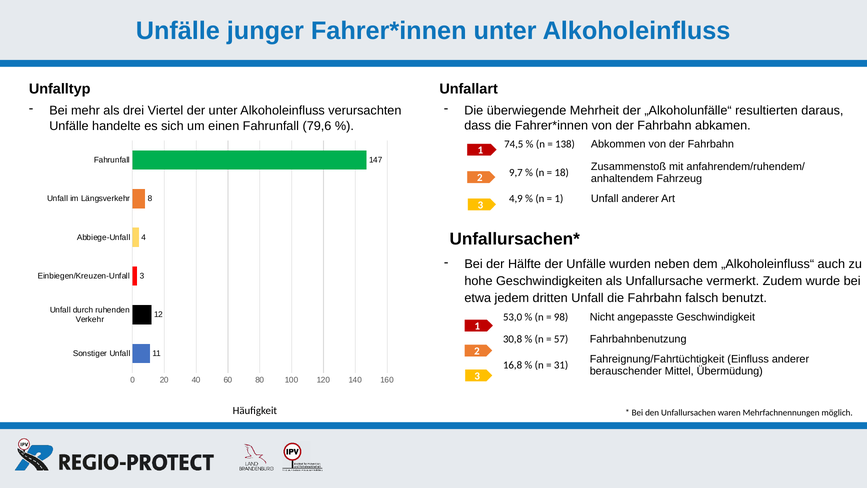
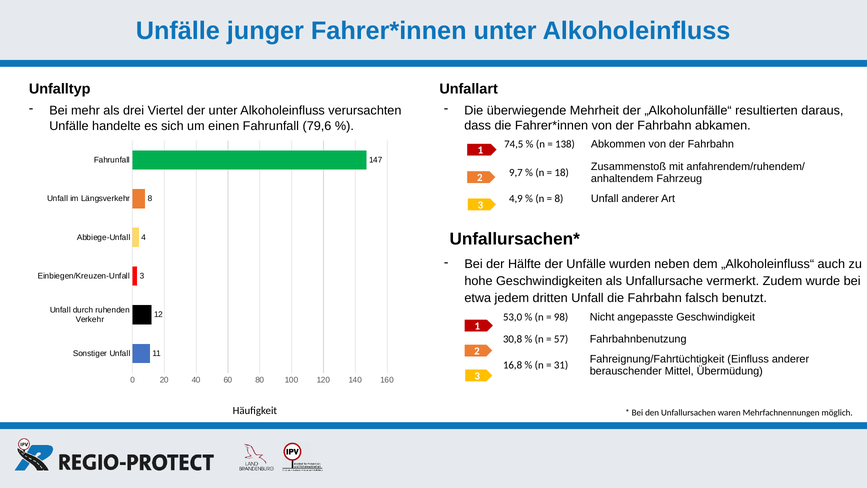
1 at (559, 199): 1 -> 8
